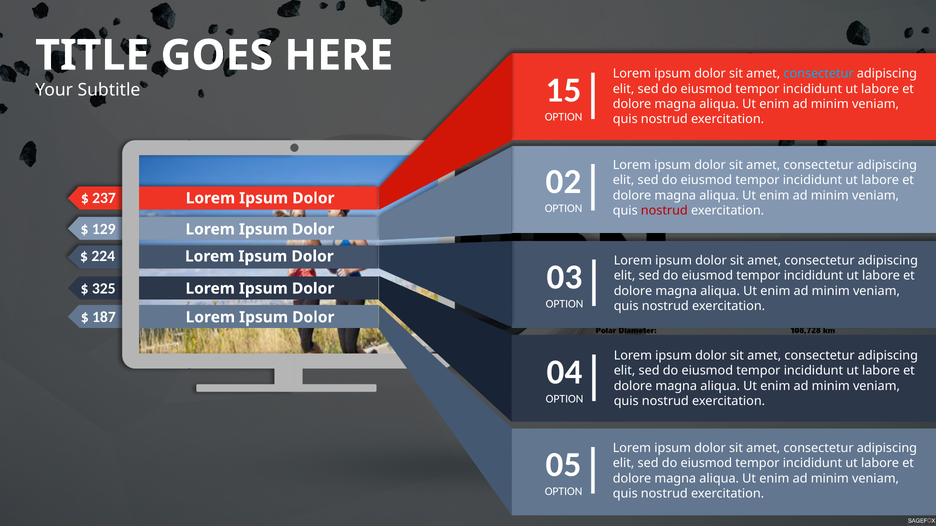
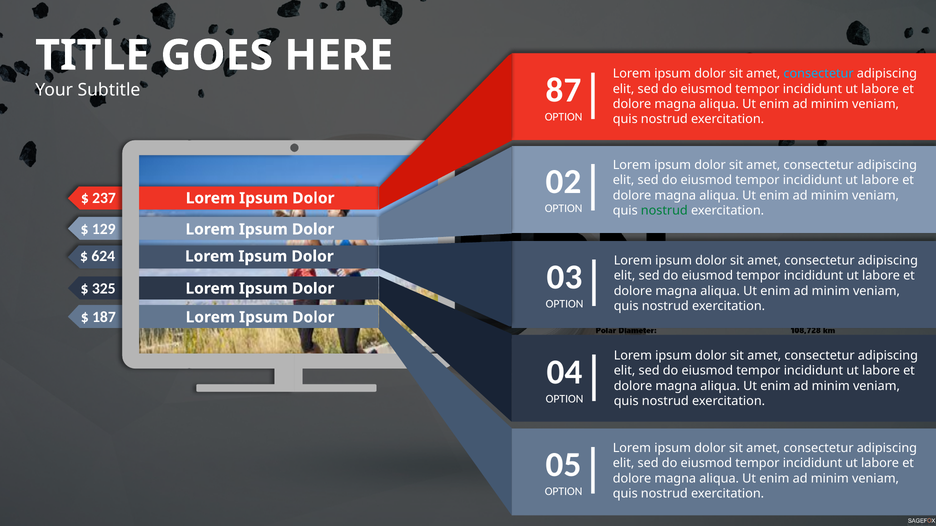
15: 15 -> 87
nostrud at (664, 211) colour: red -> green
224: 224 -> 624
